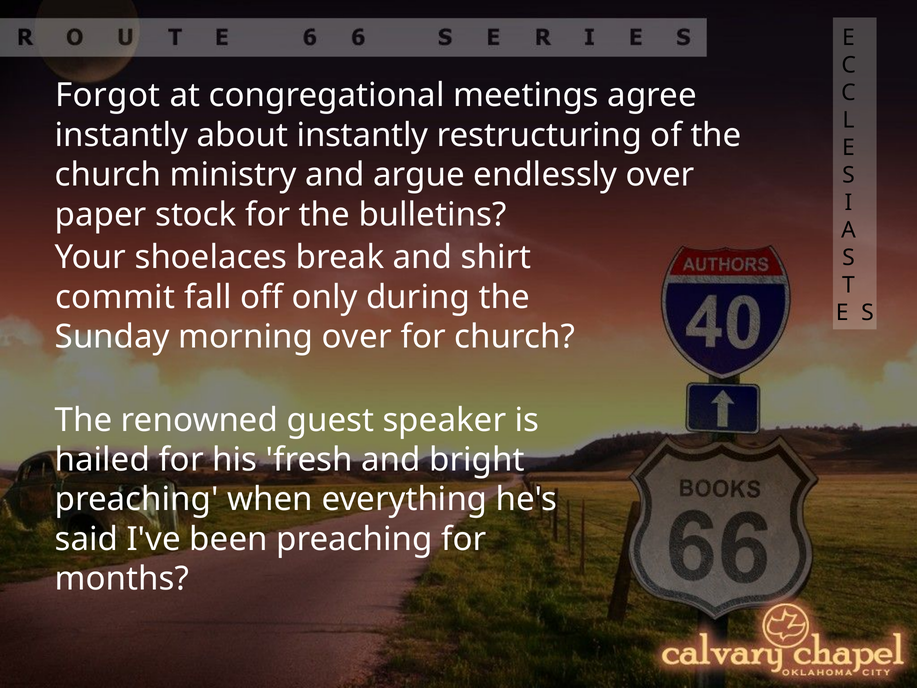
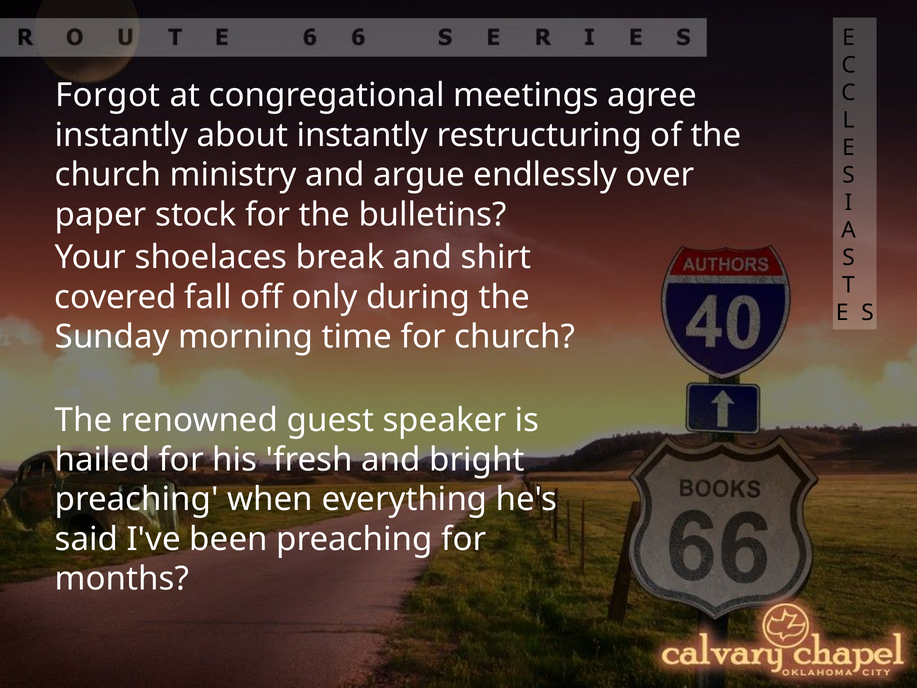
commit: commit -> covered
morning over: over -> time
